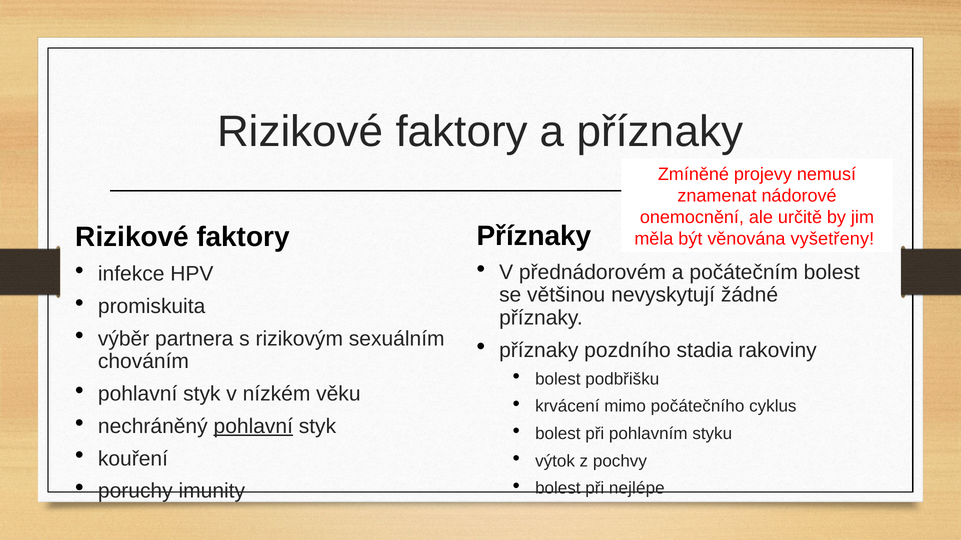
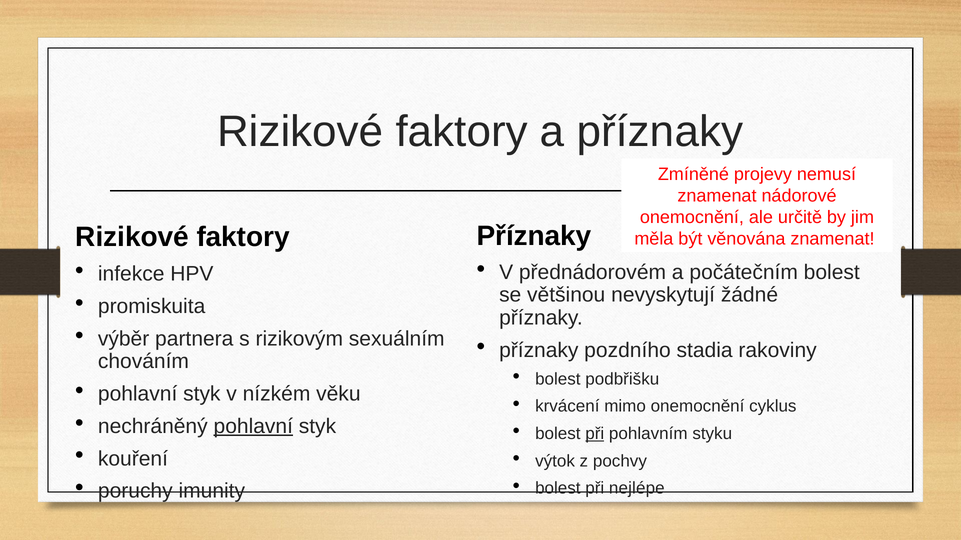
věnována vyšetřeny: vyšetřeny -> znamenat
mimo počátečního: počátečního -> onemocnění
při at (595, 434) underline: none -> present
